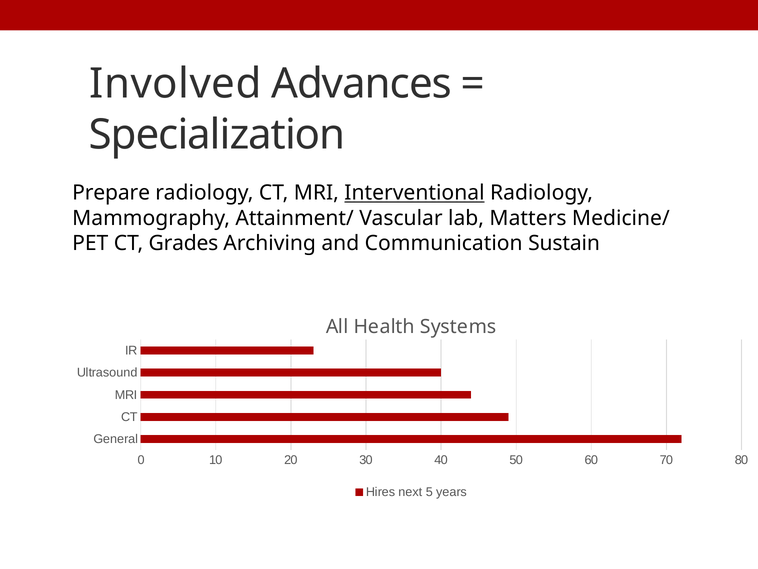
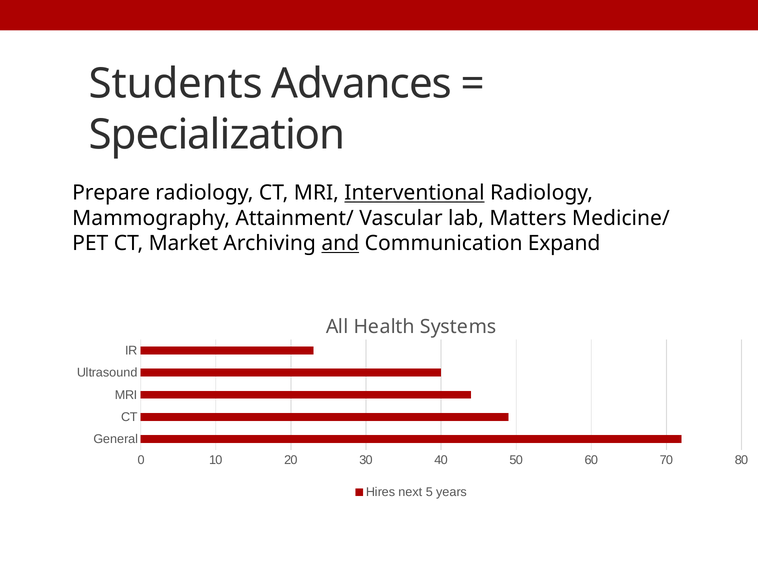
Involved: Involved -> Students
Grades: Grades -> Market
and underline: none -> present
Sustain: Sustain -> Expand
